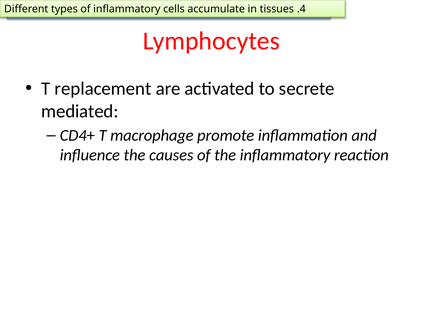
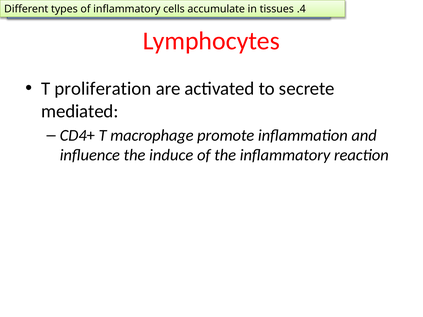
replacement: replacement -> proliferation
the causes: causes -> induce
